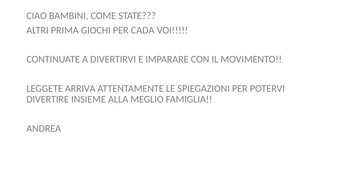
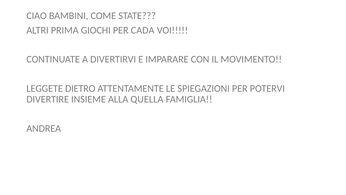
ARRIVA: ARRIVA -> DIETRO
MEGLIO: MEGLIO -> QUELLA
